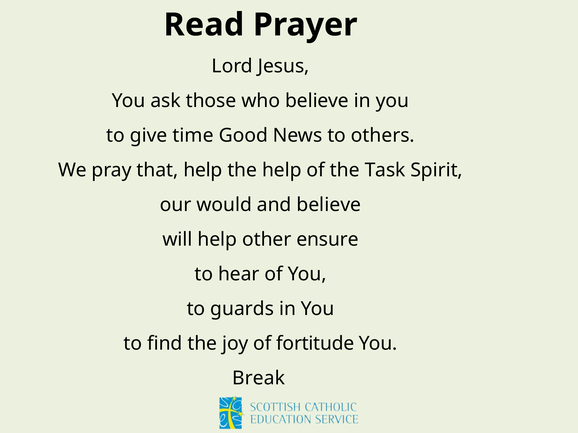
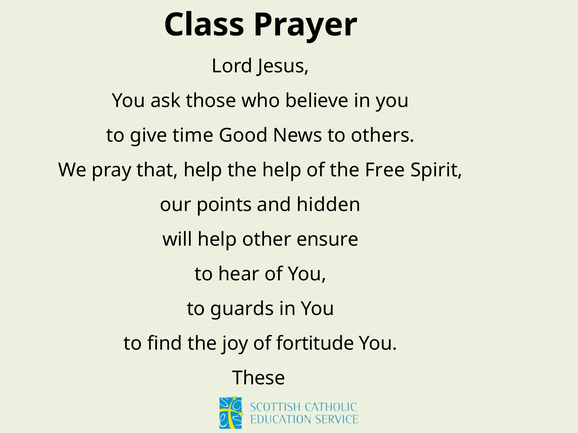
Read: Read -> Class
Task: Task -> Free
would: would -> points
and believe: believe -> hidden
Break: Break -> These
